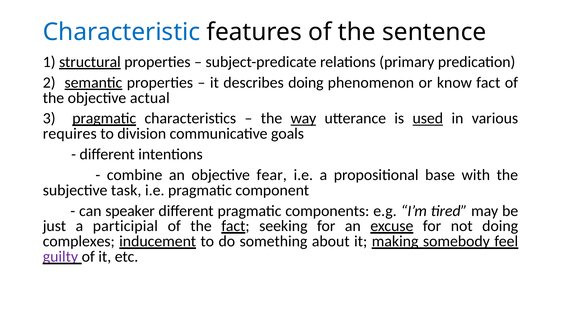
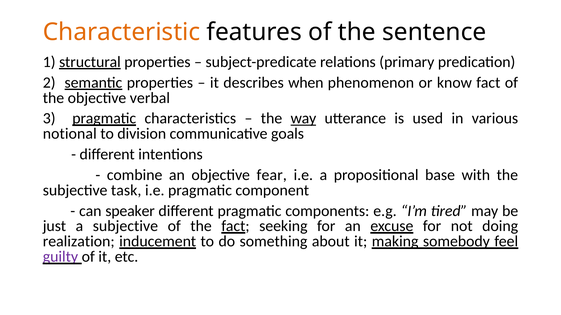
Characteristic colour: blue -> orange
describes doing: doing -> when
actual: actual -> verbal
used underline: present -> none
requires: requires -> notional
a participial: participial -> subjective
complexes: complexes -> realization
